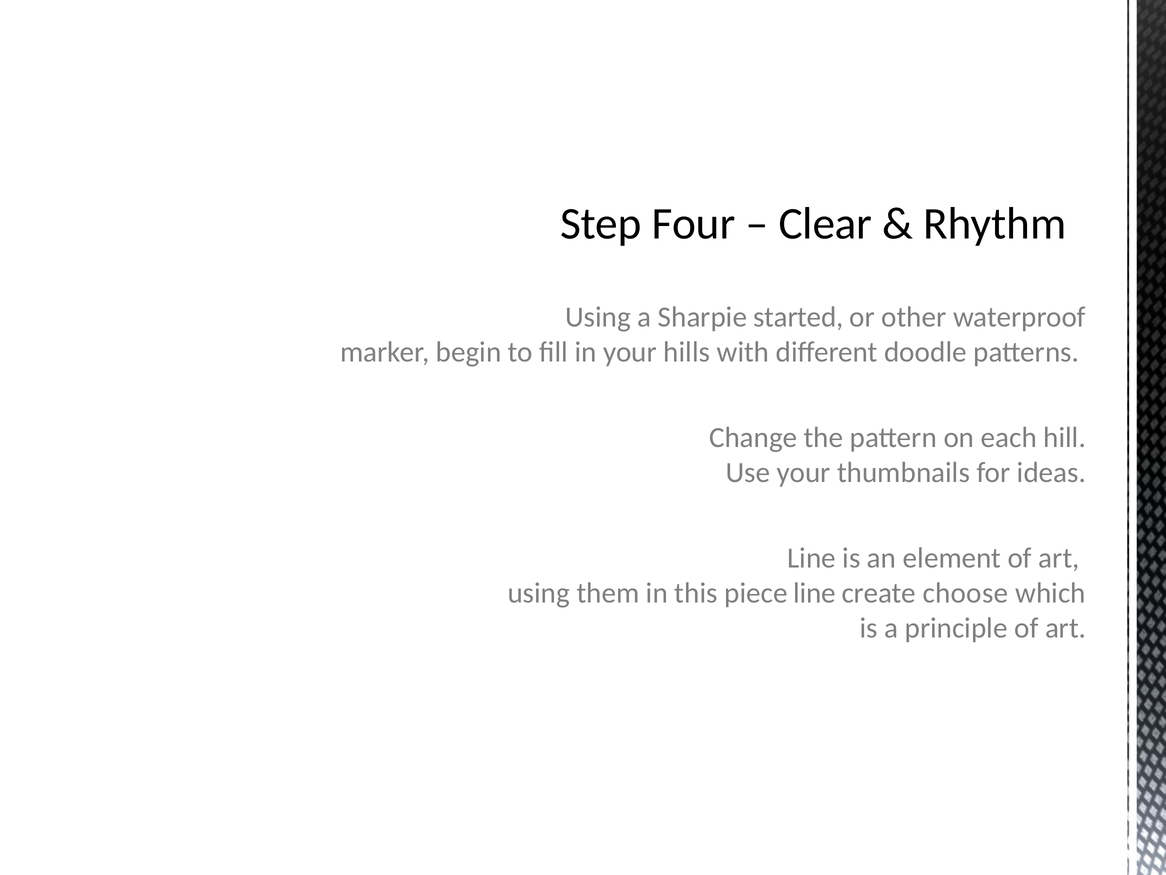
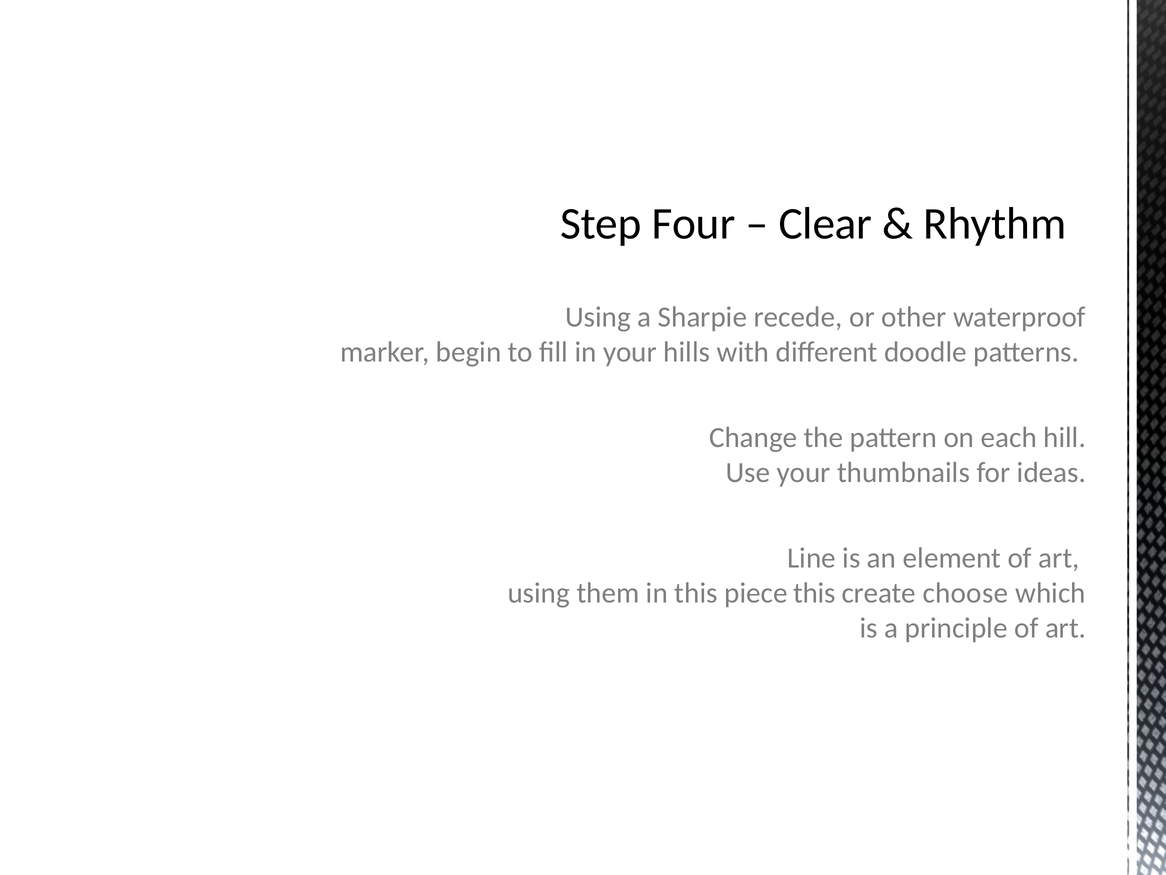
started: started -> recede
piece line: line -> this
